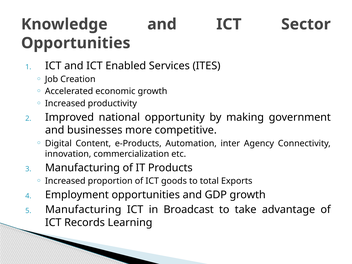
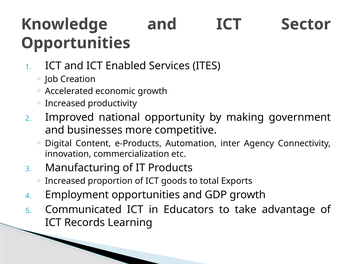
Manufacturing at (83, 210): Manufacturing -> Communicated
Broadcast: Broadcast -> Educators
